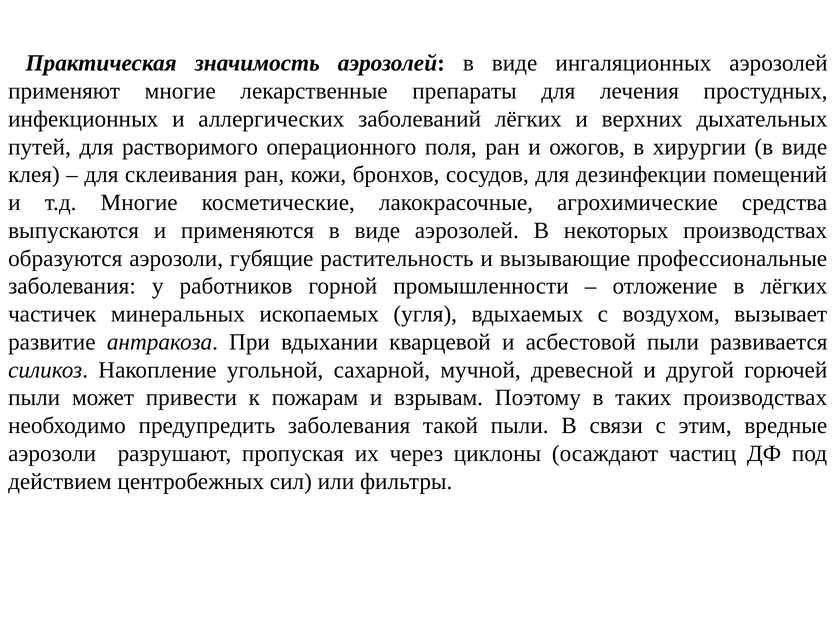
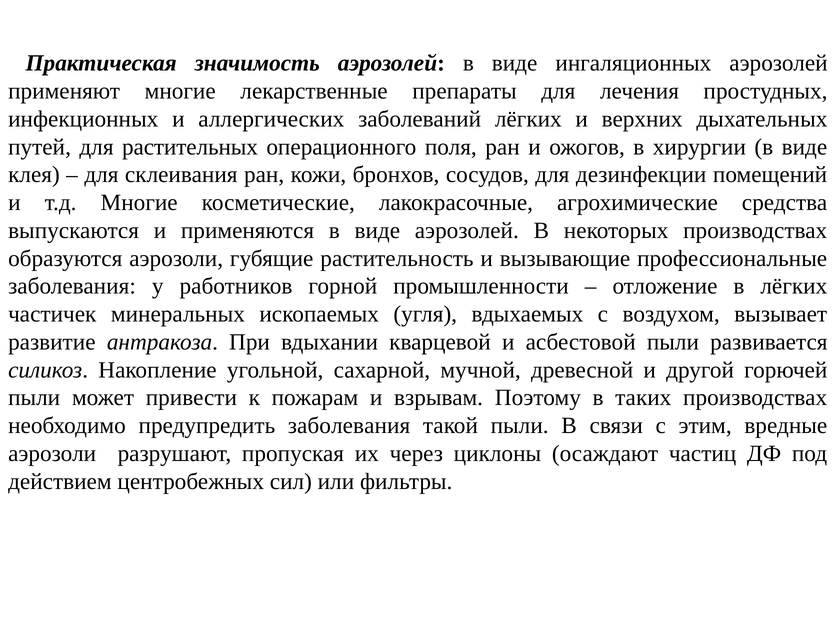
растворимого: растворимого -> растительных
